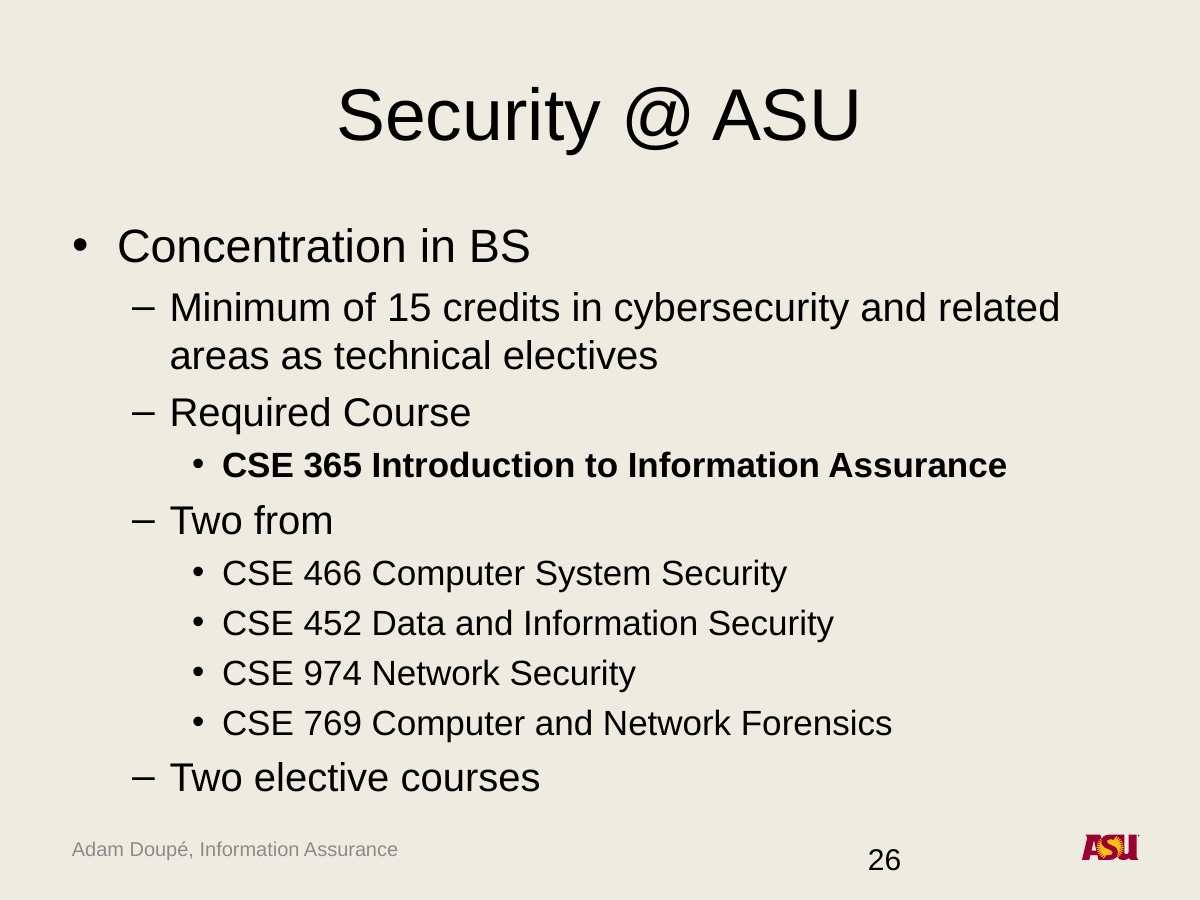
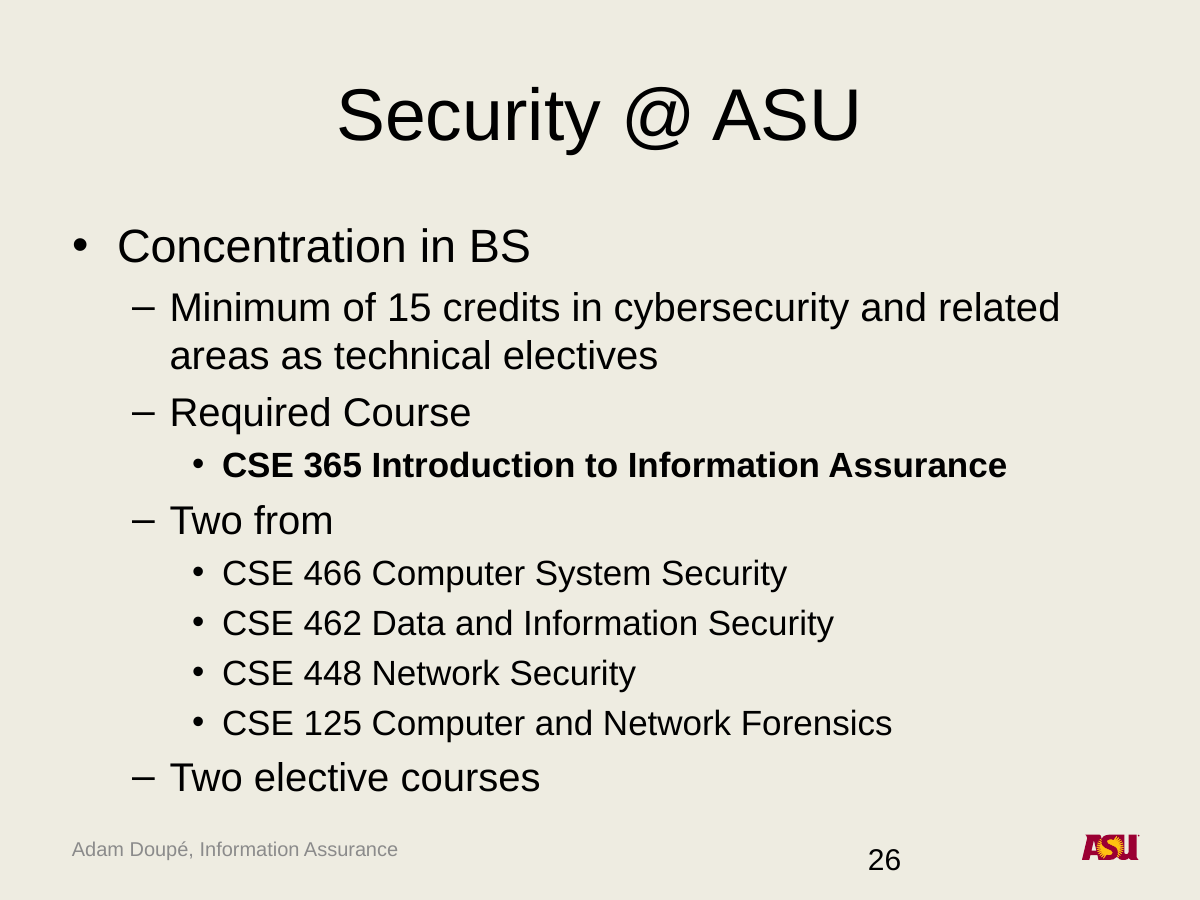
452: 452 -> 462
974: 974 -> 448
769: 769 -> 125
